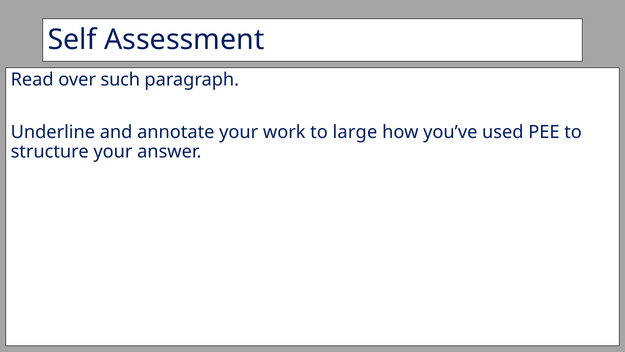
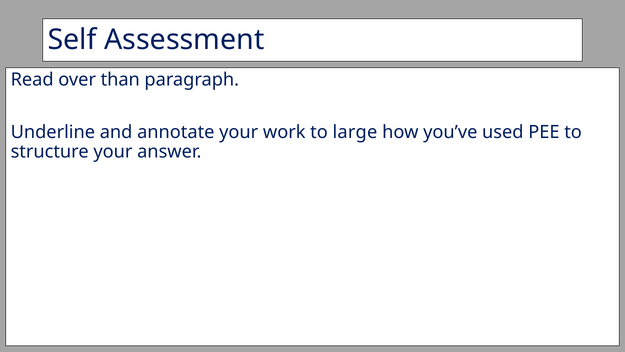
such: such -> than
